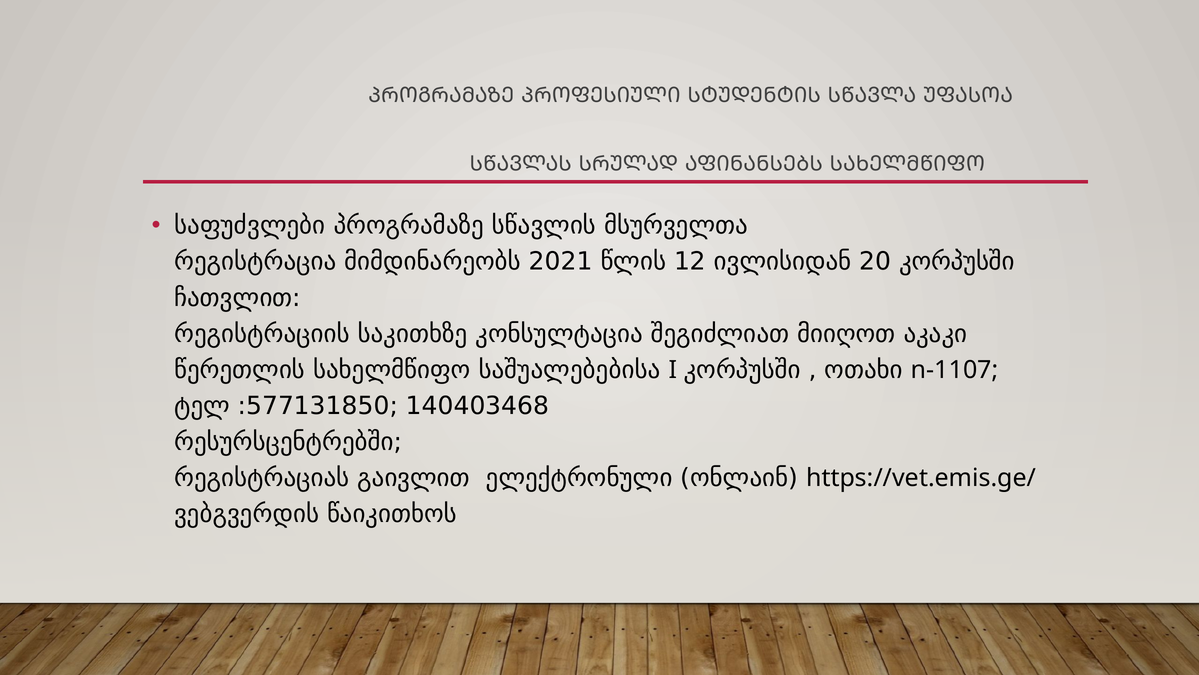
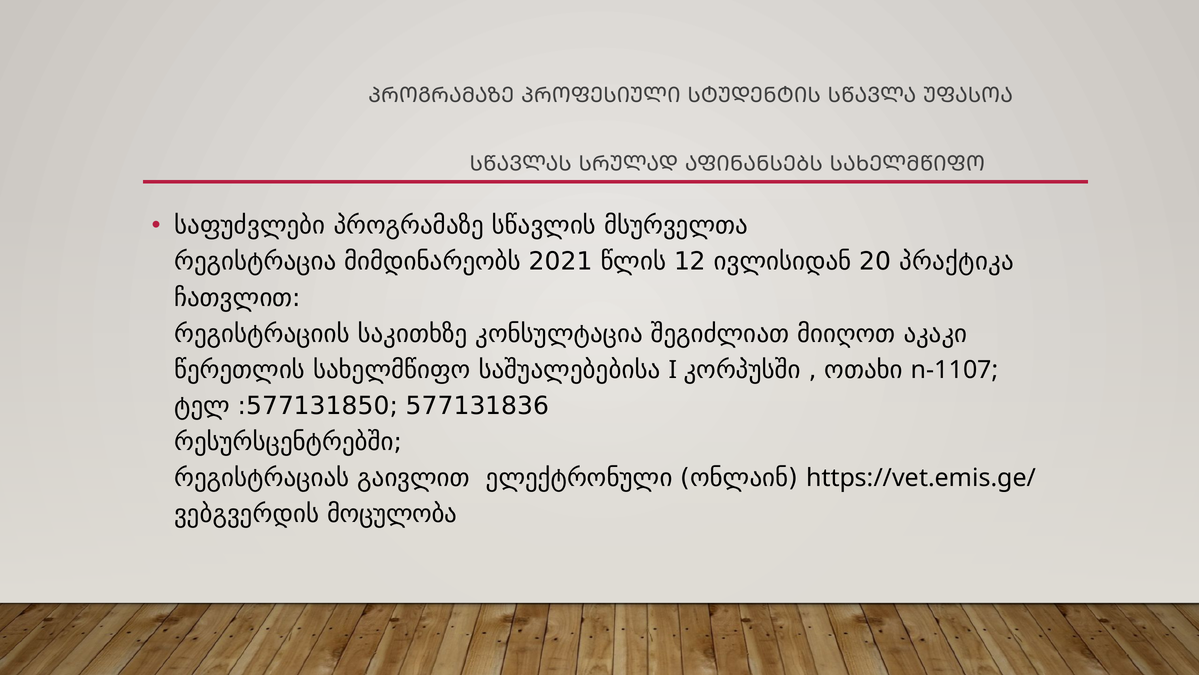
20 კორპუსში: კორპუსში -> პრაქტიკა
140403468: 140403468 -> 577131836
წაიკითხოს: წაიკითხოს -> მოცულობა
